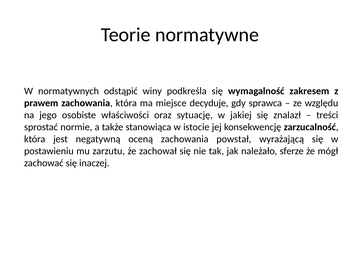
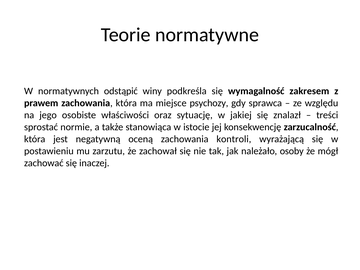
decyduje: decyduje -> psychozy
powstał: powstał -> kontroli
sferze: sferze -> osoby
